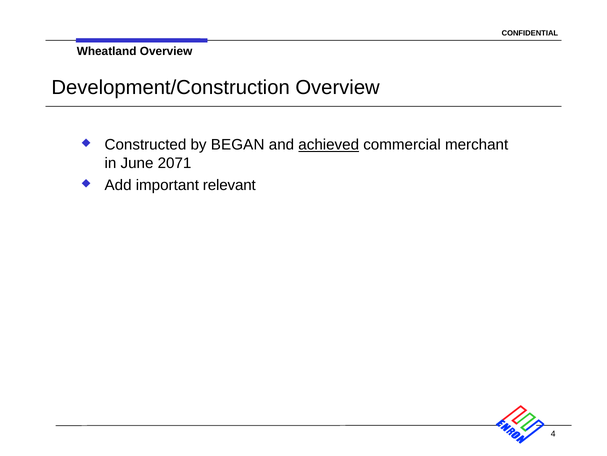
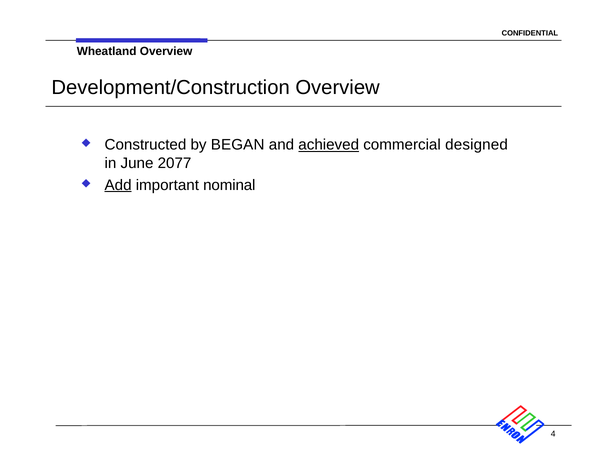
merchant: merchant -> designed
2071: 2071 -> 2077
Add underline: none -> present
relevant: relevant -> nominal
